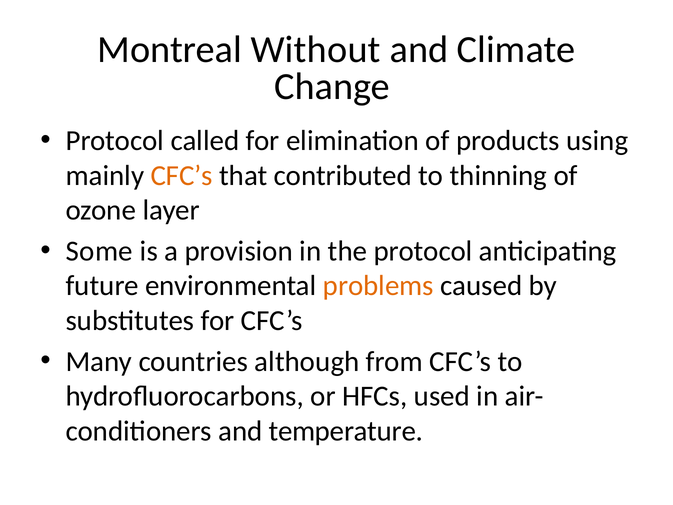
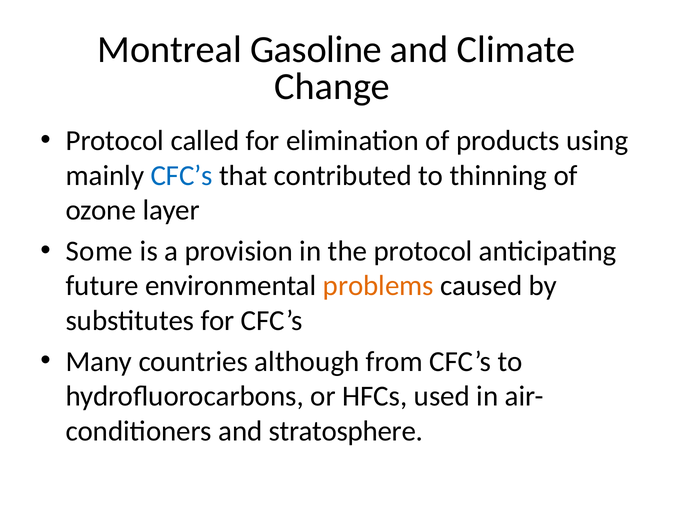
Without: Without -> Gasoline
CFC’s at (182, 175) colour: orange -> blue
temperature: temperature -> stratosphere
